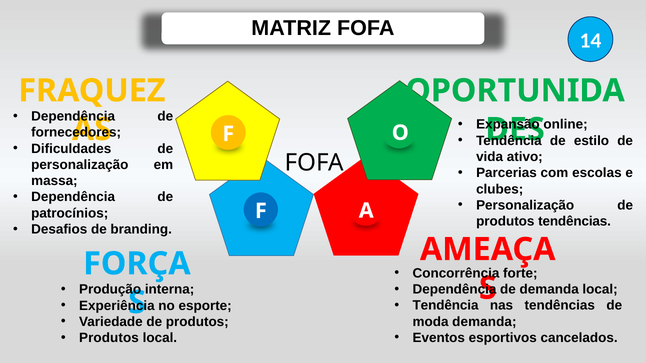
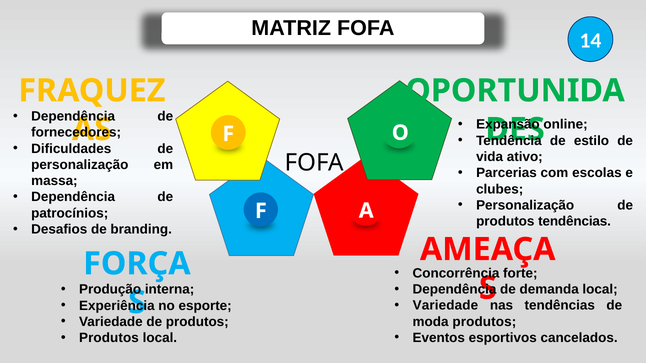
Tendência at (446, 306): Tendência -> Variedade
moda demanda: demanda -> produtos
